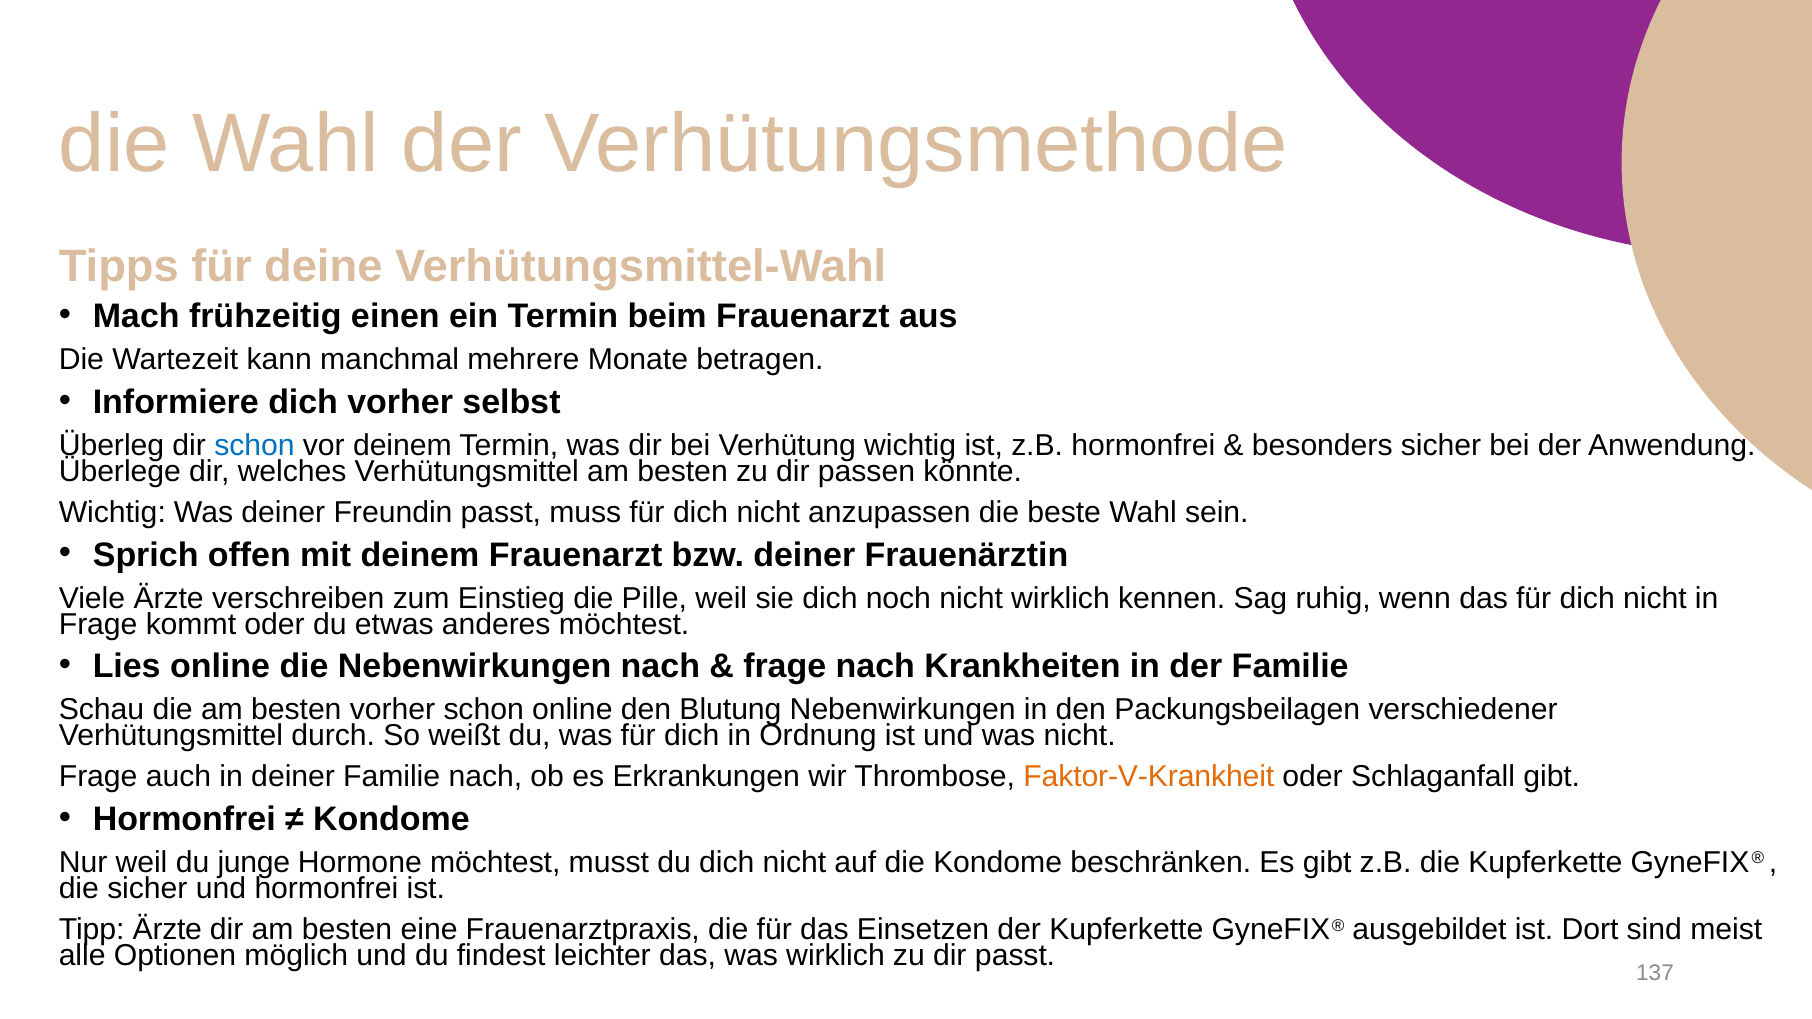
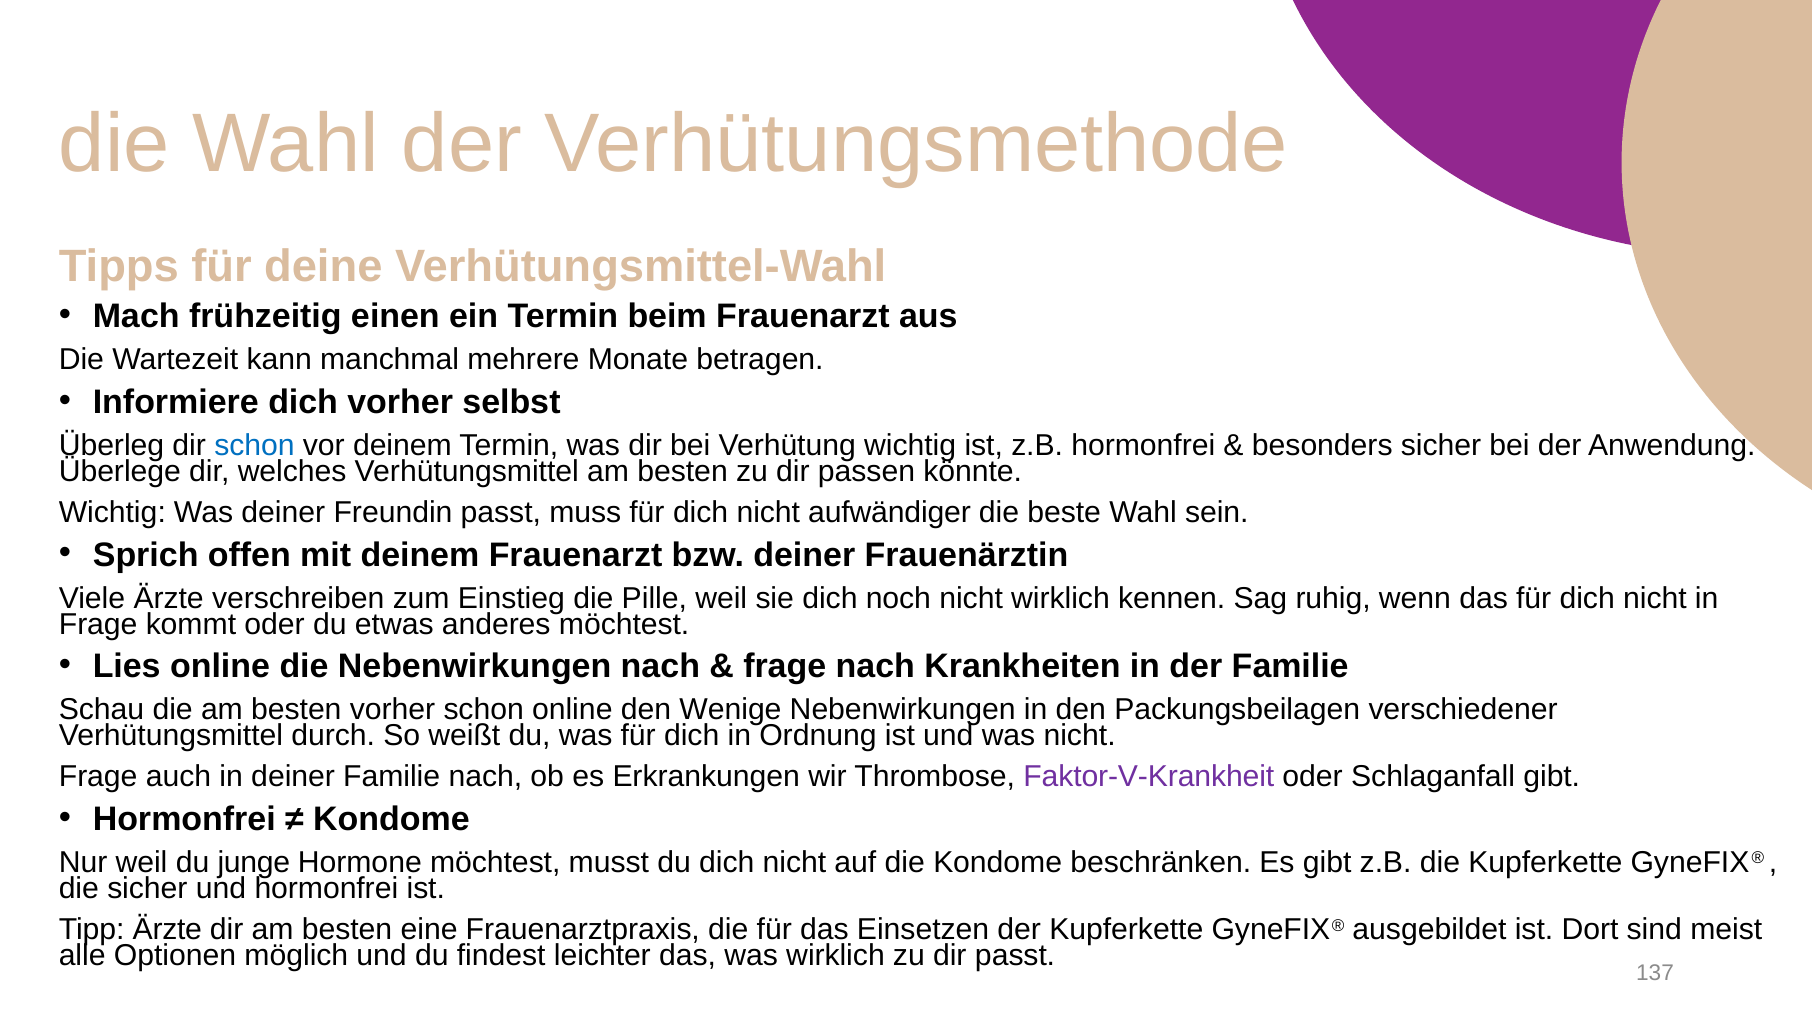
anzupassen: anzupassen -> aufwändiger
Blutung: Blutung -> Wenige
Faktor-V-Krankheit colour: orange -> purple
